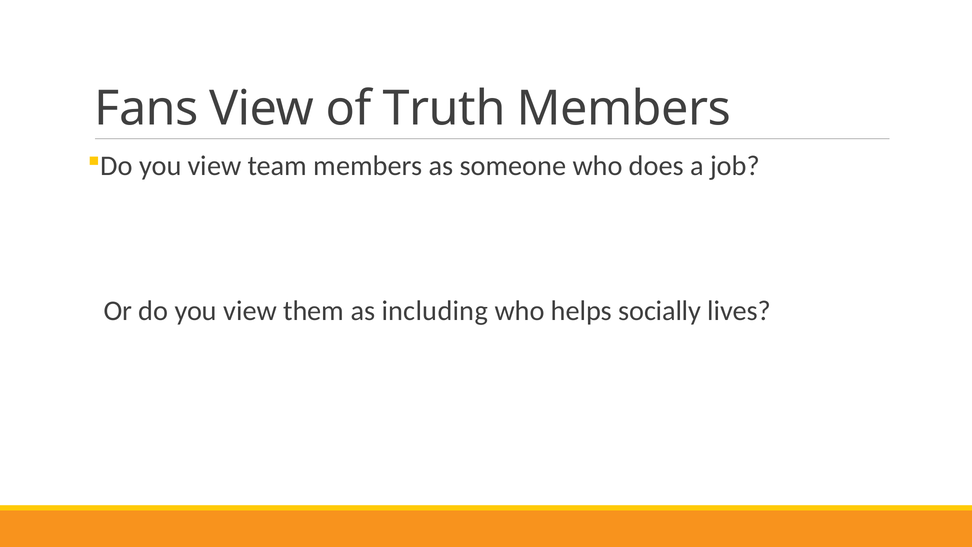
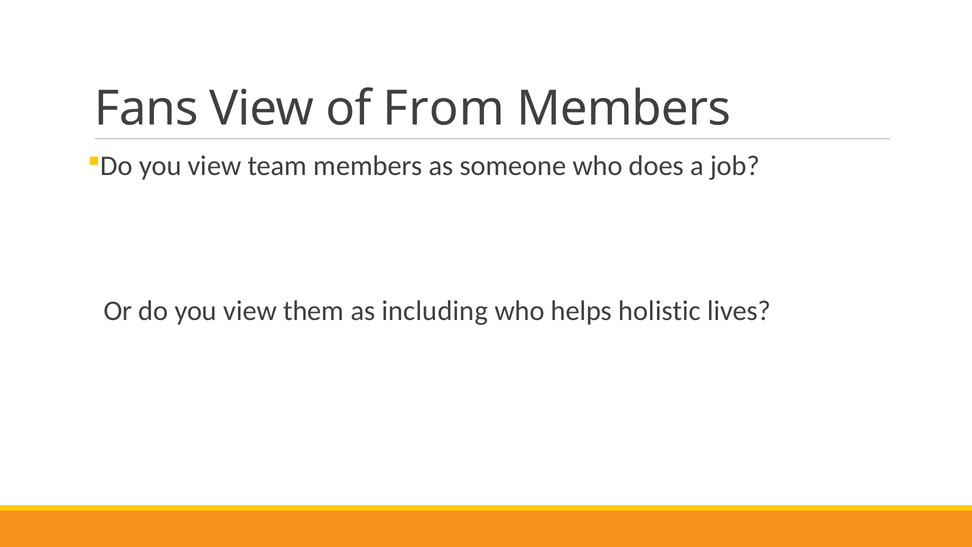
Truth: Truth -> From
socially: socially -> holistic
